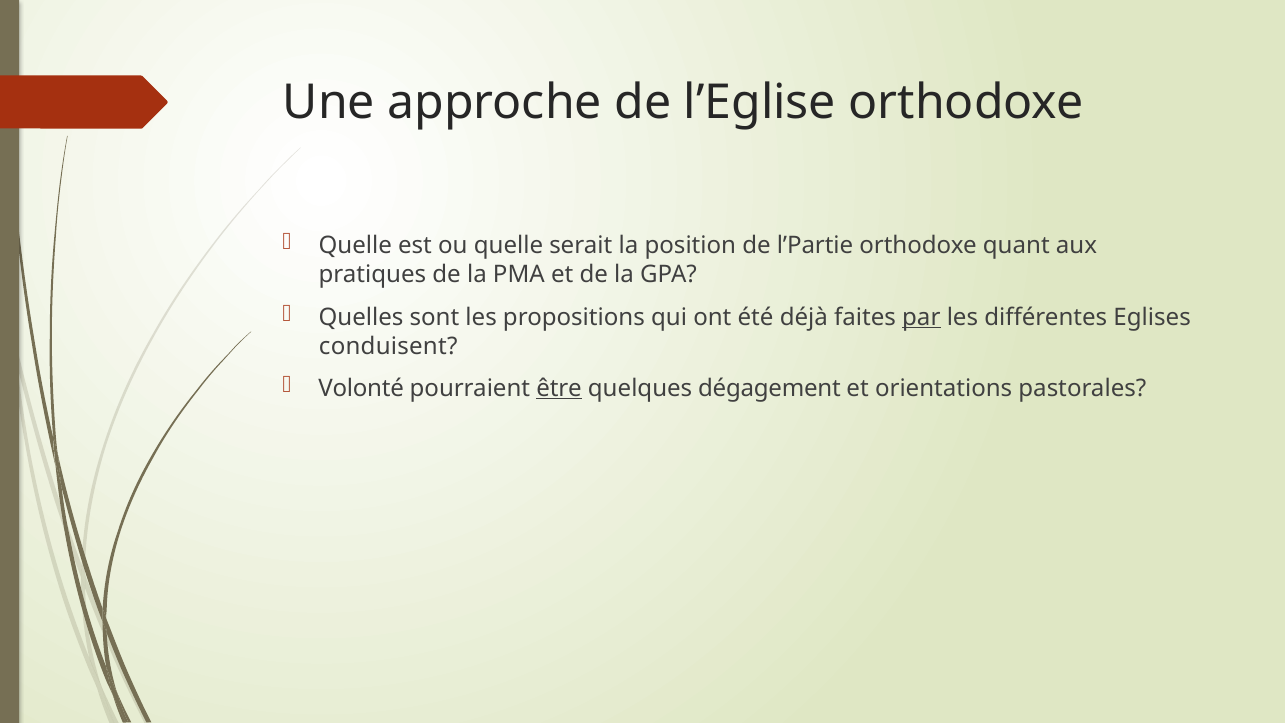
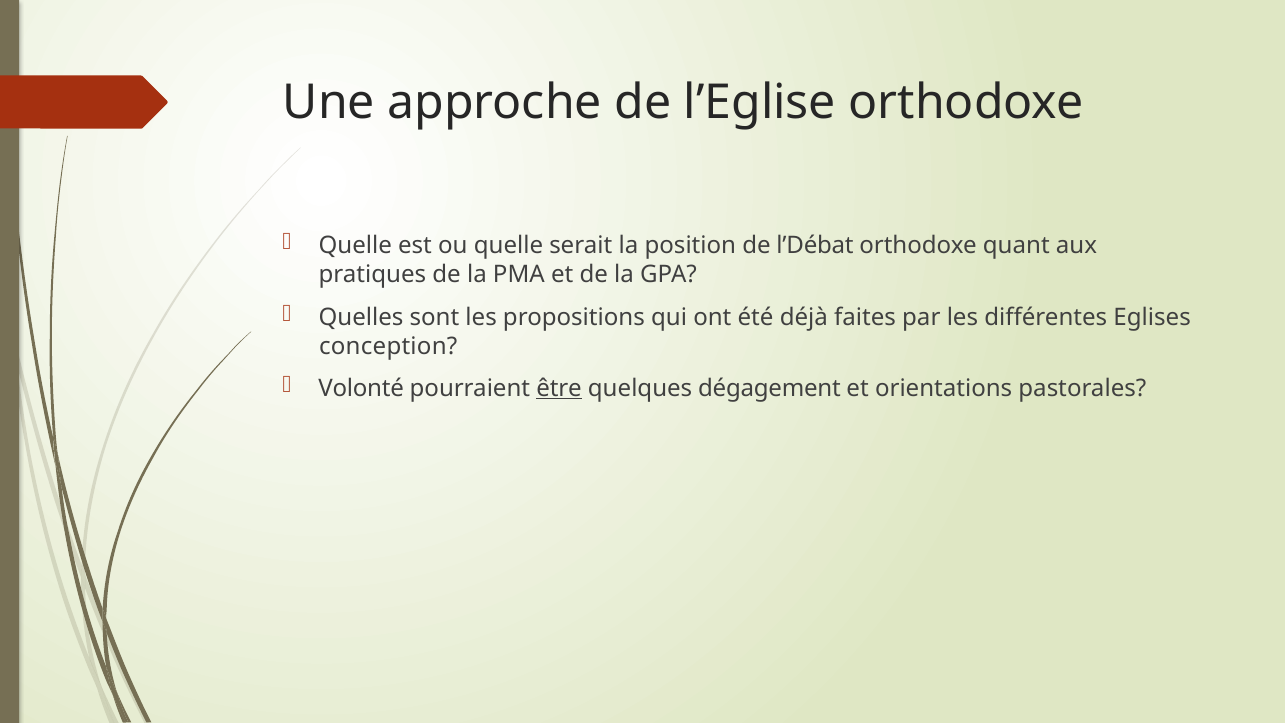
l’Partie: l’Partie -> l’Débat
par underline: present -> none
conduisent: conduisent -> conception
